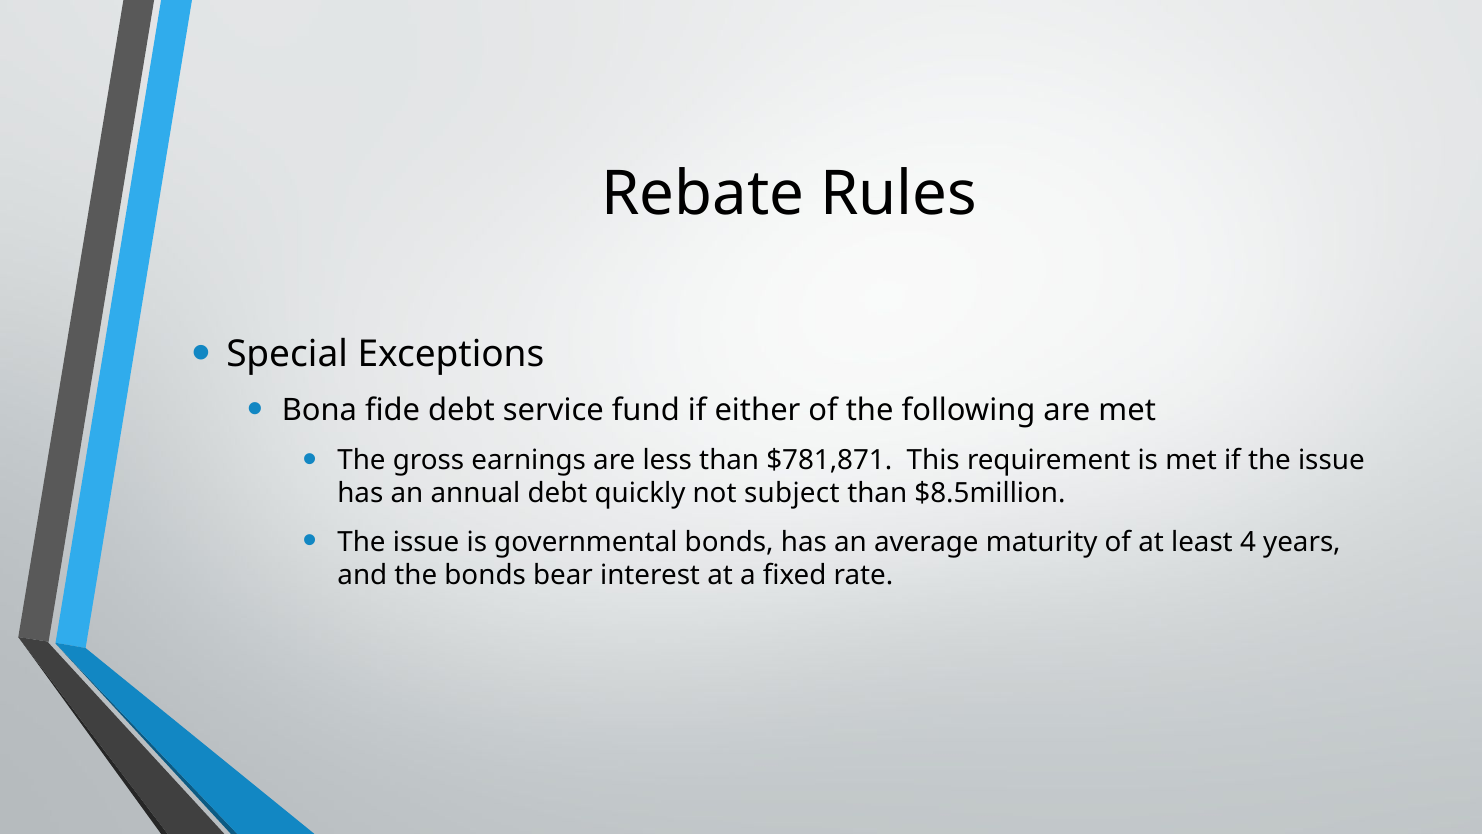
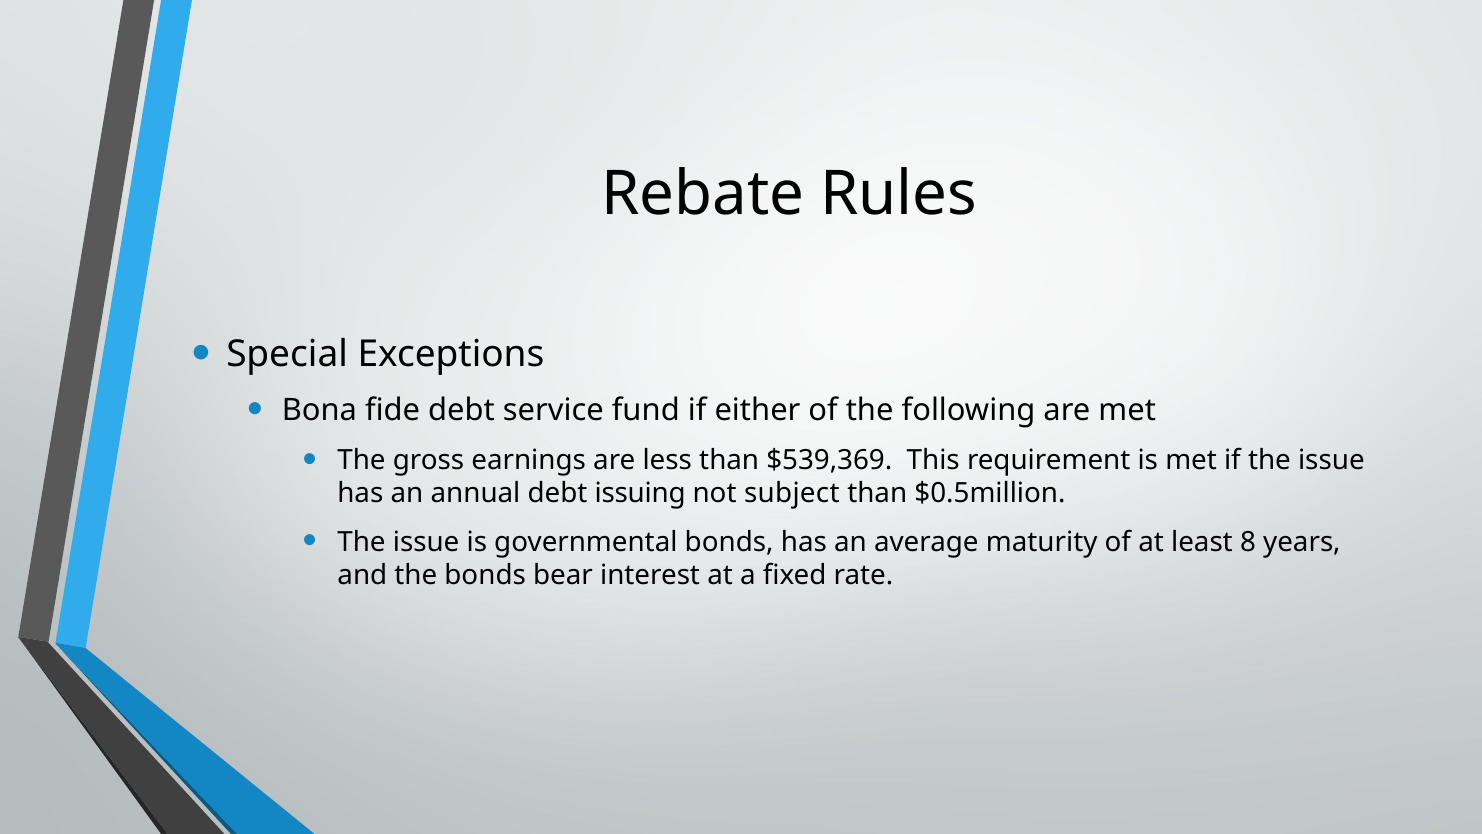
$781,871: $781,871 -> $539,369
quickly: quickly -> issuing
$8.5million: $8.5million -> $0.5million
4: 4 -> 8
